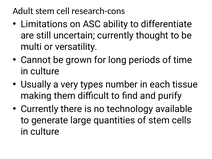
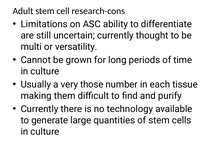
types: types -> those
